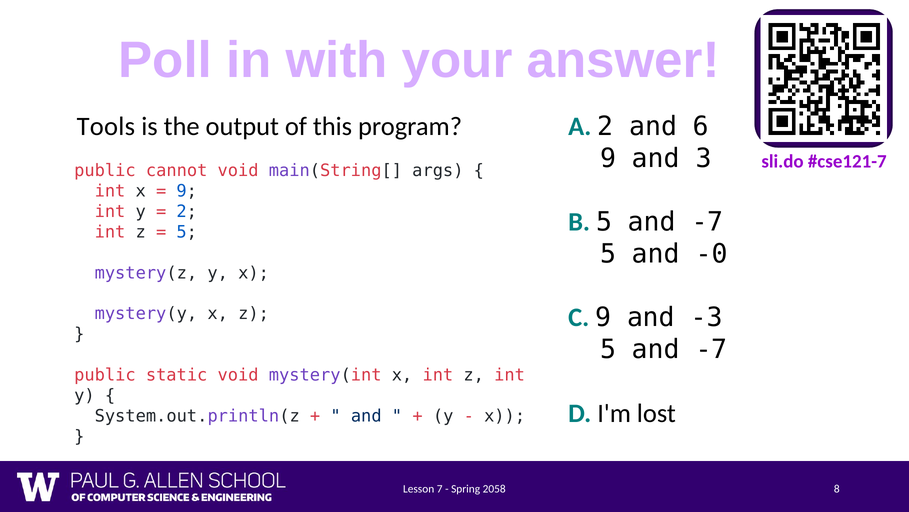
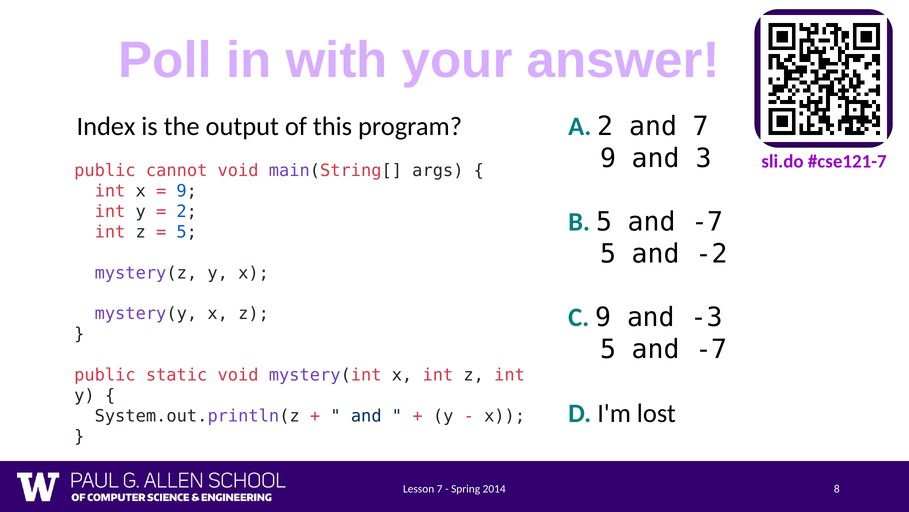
Tools: Tools -> Index
and 6: 6 -> 7
-0: -0 -> -2
2058: 2058 -> 2014
